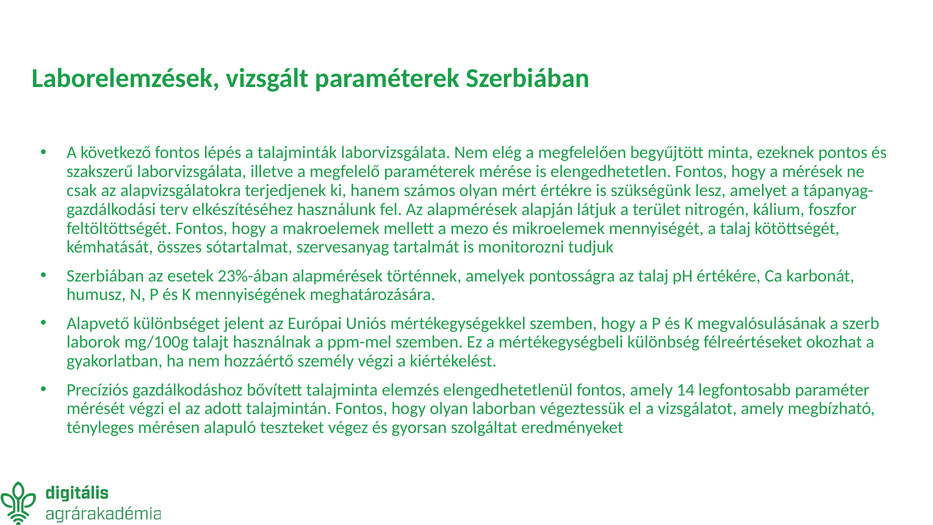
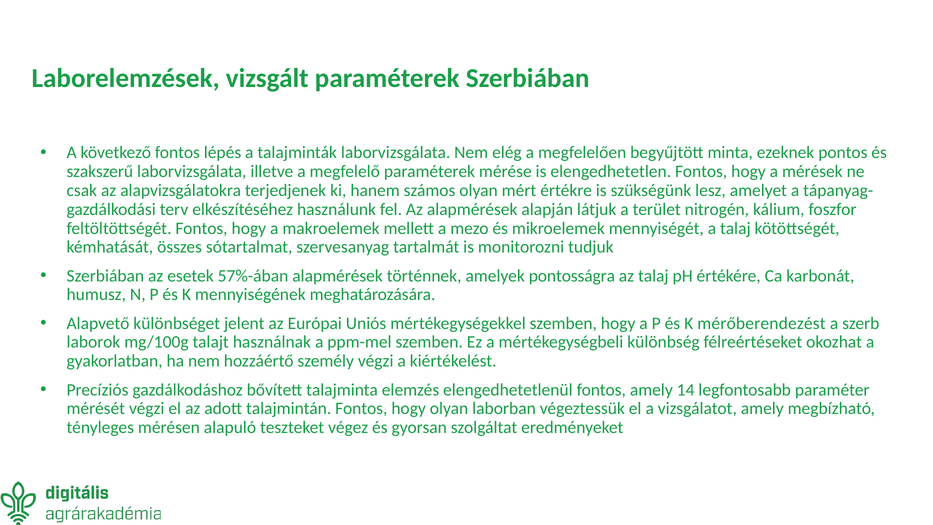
23%-ában: 23%-ában -> 57%-ában
megvalósulásának: megvalósulásának -> mérőberendezést
